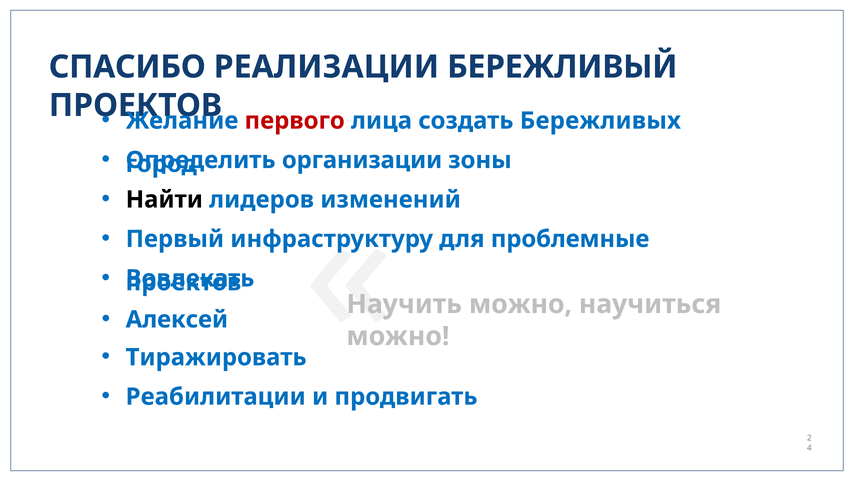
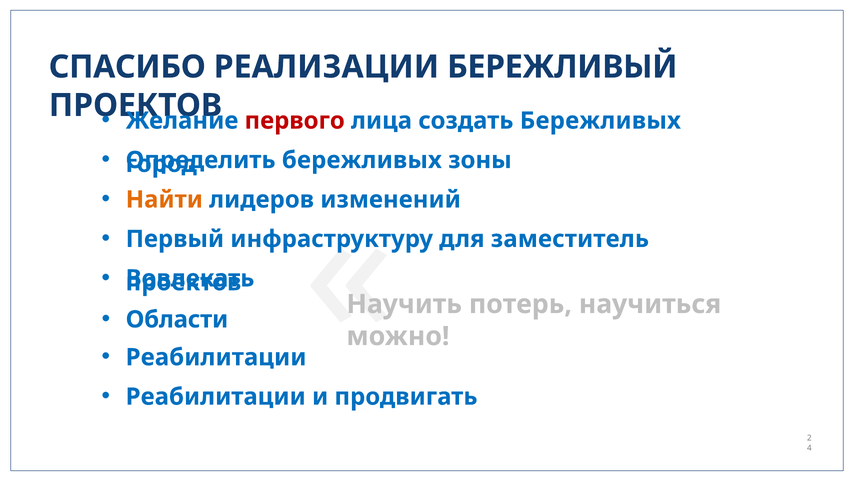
организации at (362, 160): организации -> бережливых
Найти colour: black -> orange
проблемные: проблемные -> заместитель
можно at (520, 304): можно -> потерь
Алексей: Алексей -> Области
Тиражировать at (216, 357): Тиражировать -> Реабилитации
